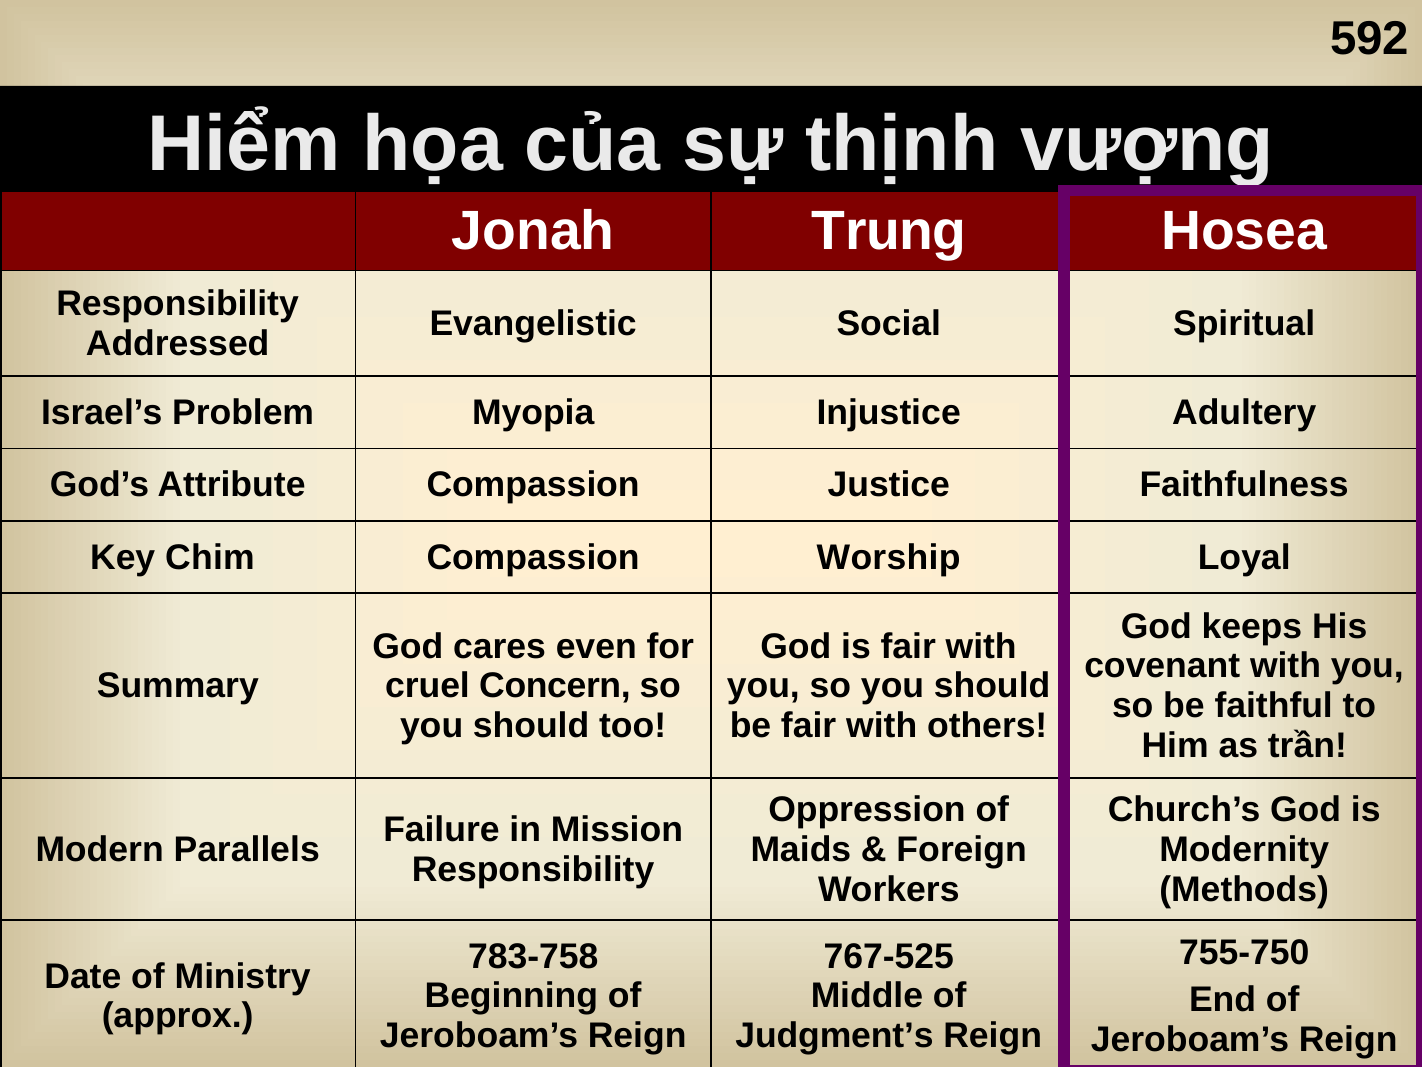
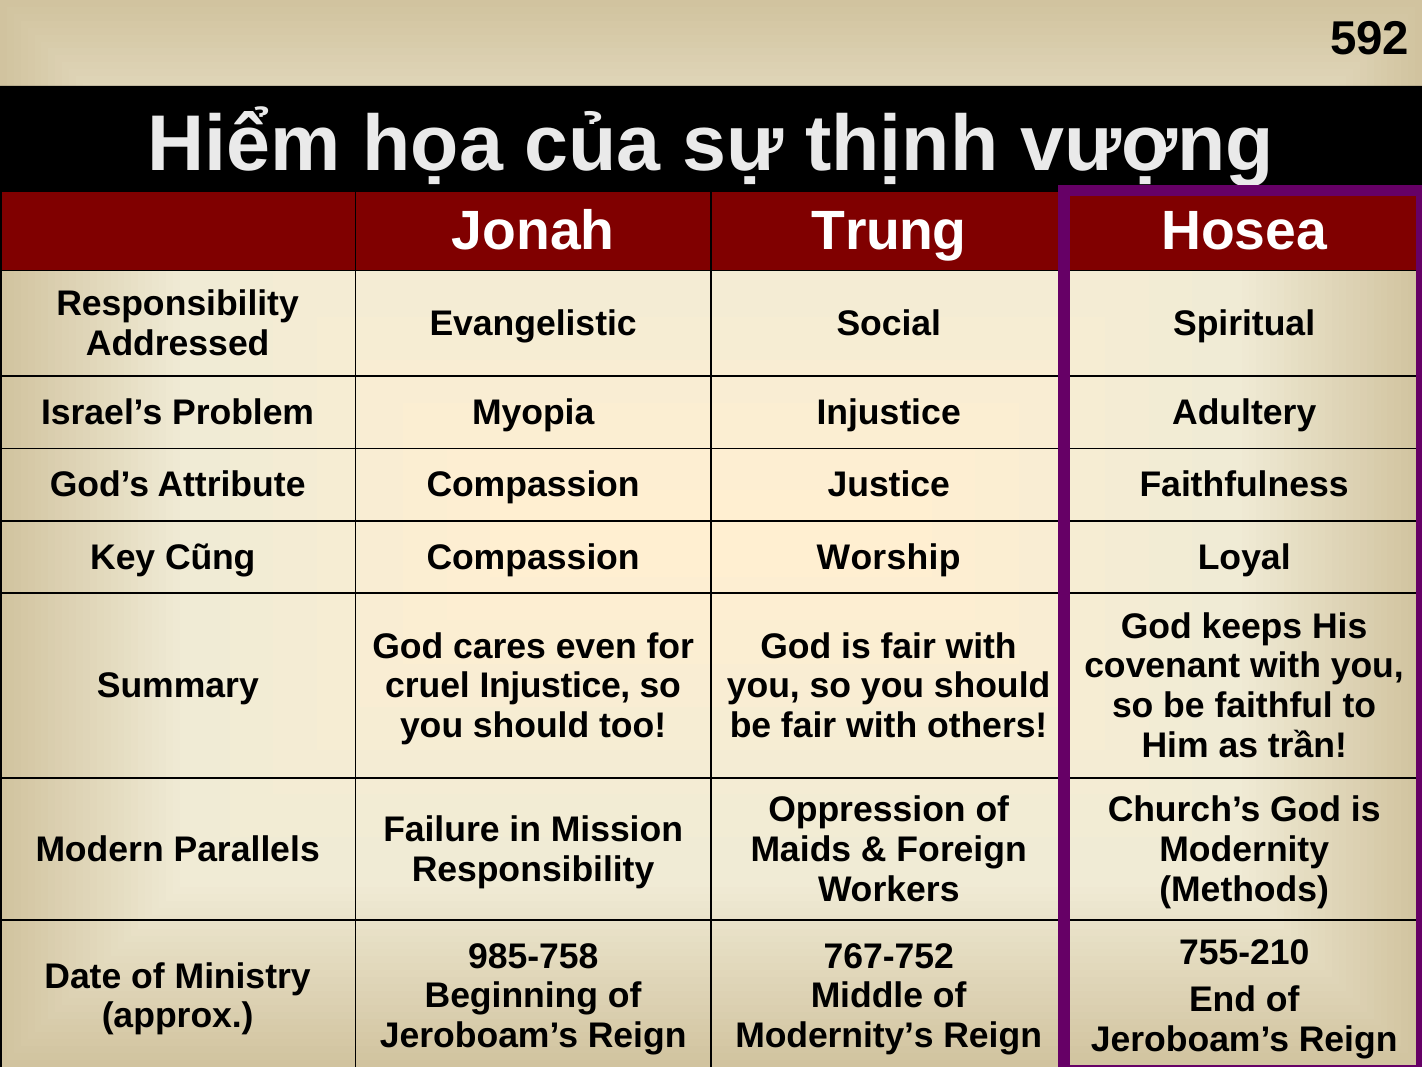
Chim: Chim -> Cũng
cruel Concern: Concern -> Injustice
755-750: 755-750 -> 755-210
783-758: 783-758 -> 985-758
767-525: 767-525 -> 767-752
Judgment’s: Judgment’s -> Modernity’s
